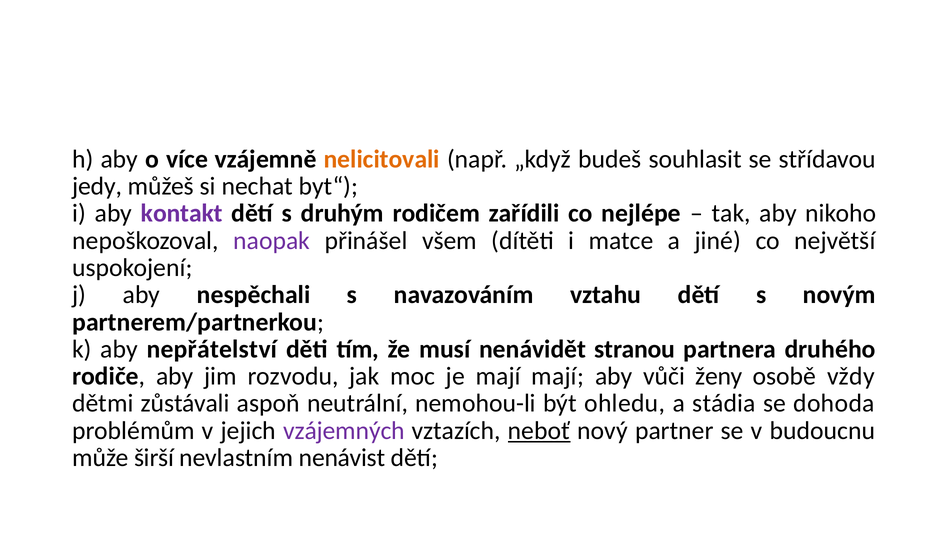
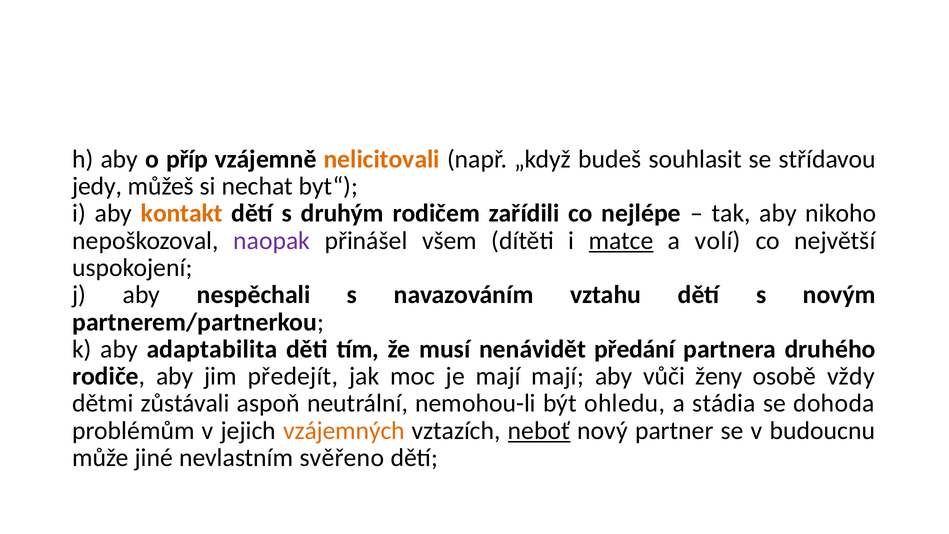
více: více -> příp
kontakt colour: purple -> orange
matce underline: none -> present
jiné: jiné -> volí
nepřátelství: nepřátelství -> adaptabilita
stranou: stranou -> předání
rozvodu: rozvodu -> předejít
vzájemných colour: purple -> orange
širší: širší -> jiné
nenávist: nenávist -> svěřeno
